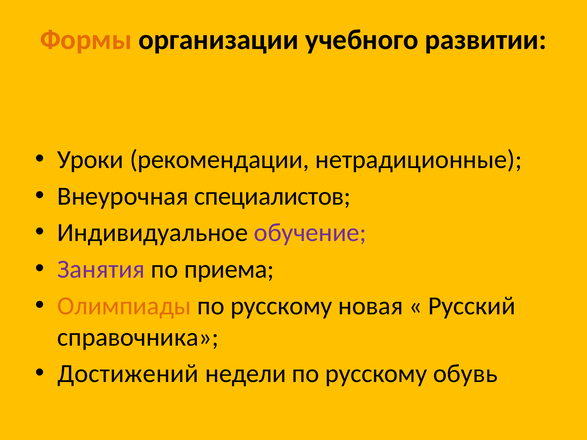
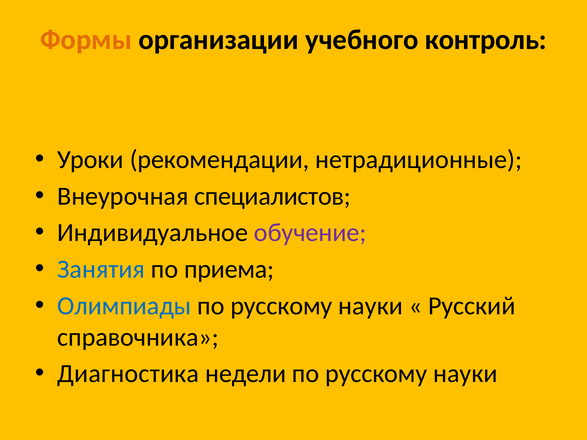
развитии: развитии -> контроль
Занятия colour: purple -> blue
Олимпиады colour: orange -> blue
новая at (371, 306): новая -> науки
Достижений: Достижений -> Диагностика
недели по русскому обувь: обувь -> науки
